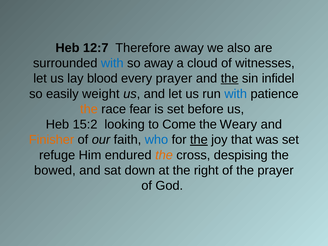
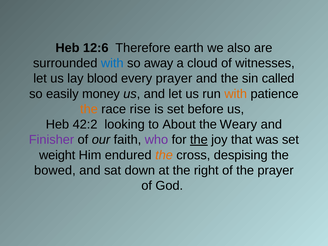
12:7: 12:7 -> 12:6
Therefore away: away -> earth
the at (230, 78) underline: present -> none
infidel: infidel -> called
weight: weight -> money
with at (236, 94) colour: blue -> orange
fear: fear -> rise
15:2: 15:2 -> 42:2
Come: Come -> About
Finisher colour: orange -> purple
who colour: blue -> purple
refuge: refuge -> weight
